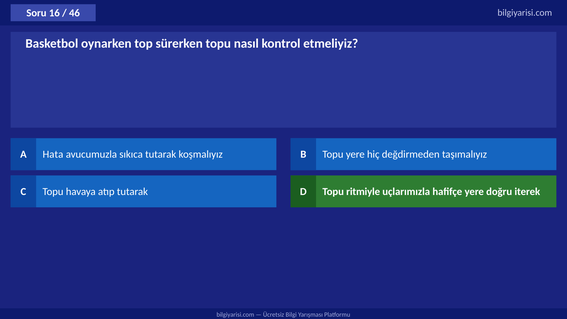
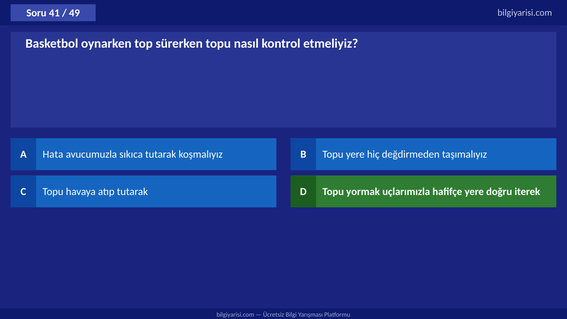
16: 16 -> 41
46: 46 -> 49
ritmiyle: ritmiyle -> yormak
